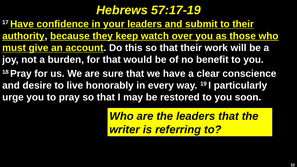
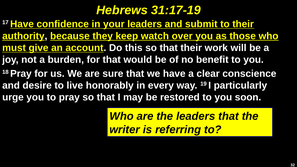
57:17-19: 57:17-19 -> 31:17-19
